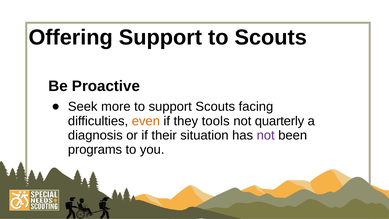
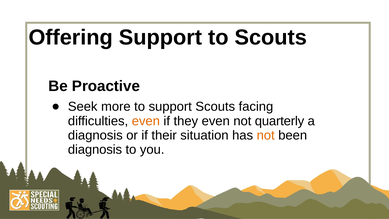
they tools: tools -> even
not at (266, 135) colour: purple -> orange
programs at (95, 149): programs -> diagnosis
